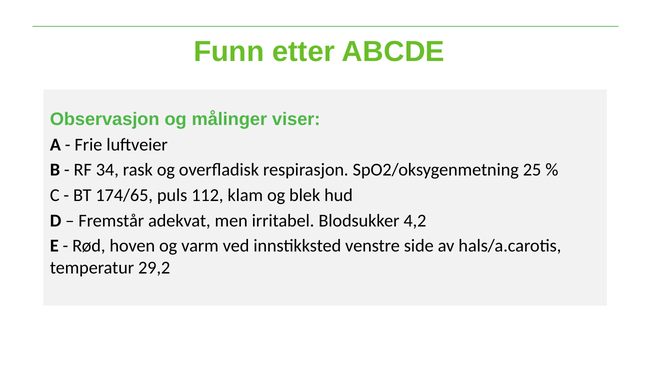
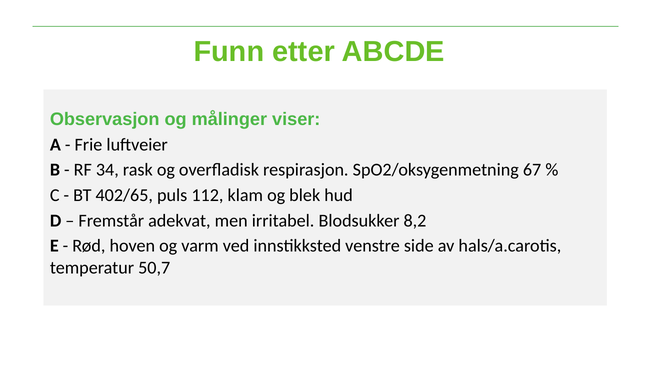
25: 25 -> 67
174/65: 174/65 -> 402/65
4,2: 4,2 -> 8,2
29,2: 29,2 -> 50,7
